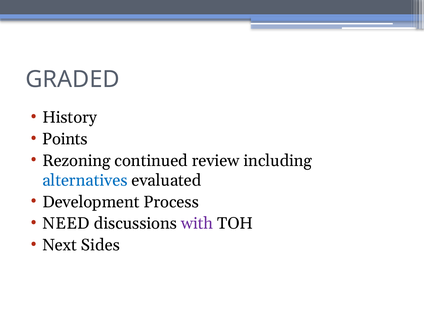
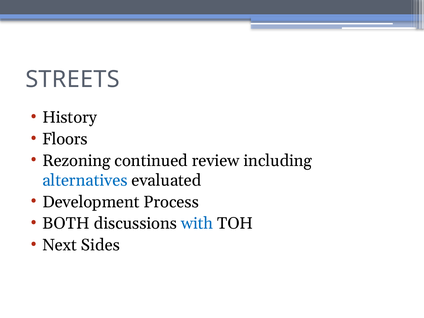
GRADED: GRADED -> STREETS
Points: Points -> Floors
NEED: NEED -> BOTH
with colour: purple -> blue
